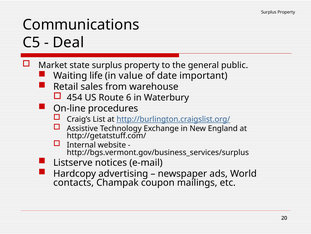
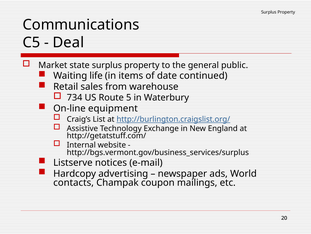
value: value -> items
important: important -> continued
454: 454 -> 734
6: 6 -> 5
procedures: procedures -> equipment
